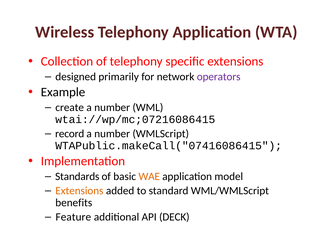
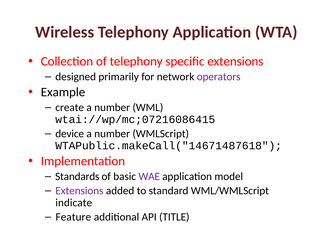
record: record -> device
WTAPublic.makeCall("07416086415: WTAPublic.makeCall("07416086415 -> WTAPublic.makeCall("14671487618
WAE colour: orange -> purple
Extensions at (79, 190) colour: orange -> purple
benefits: benefits -> indicate
DECK: DECK -> TITLE
